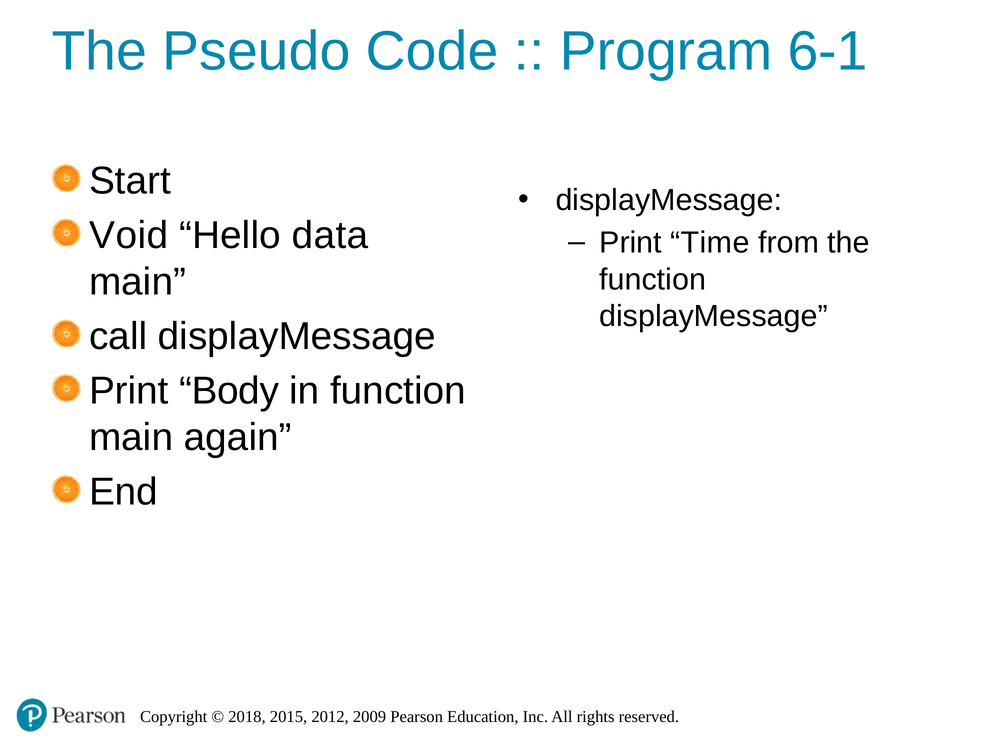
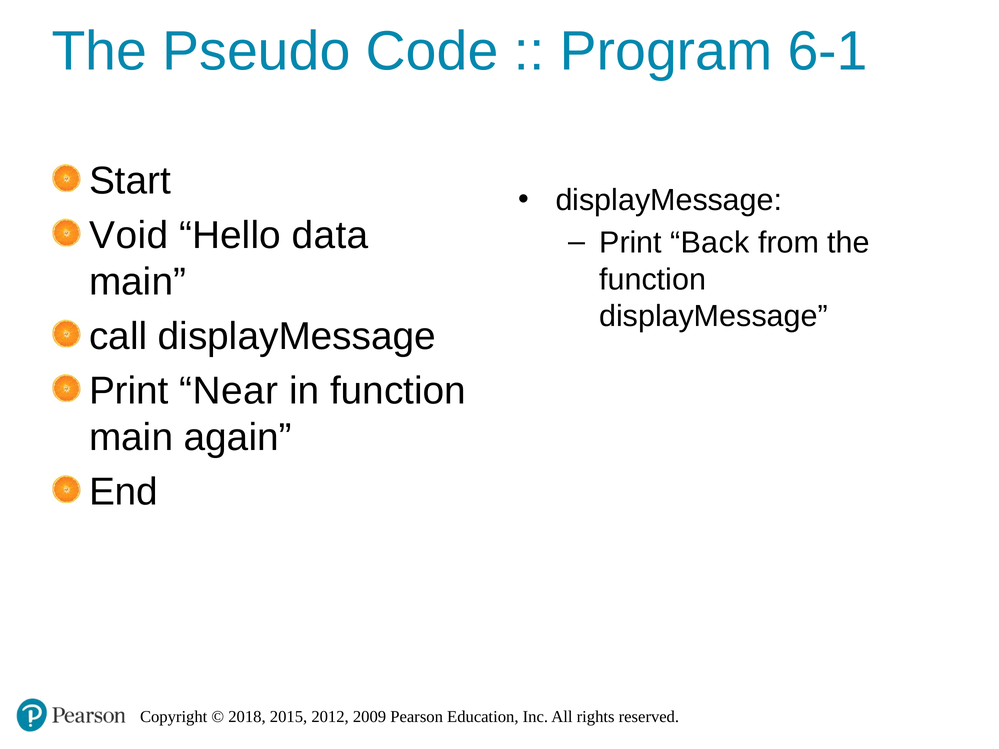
Time: Time -> Back
Body: Body -> Near
